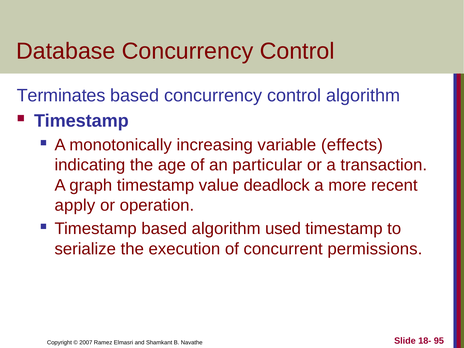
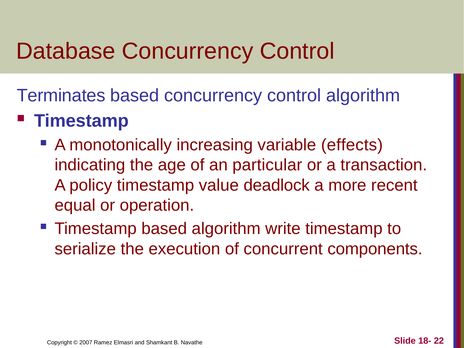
graph: graph -> policy
apply: apply -> equal
used: used -> write
permissions: permissions -> components
95: 95 -> 22
